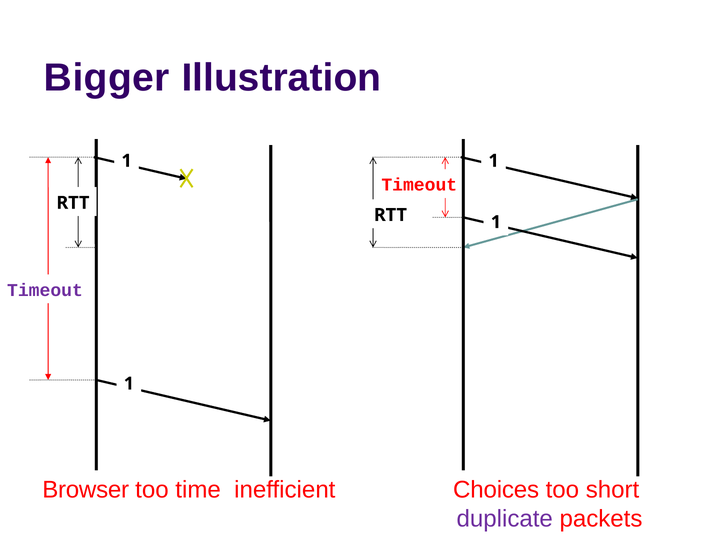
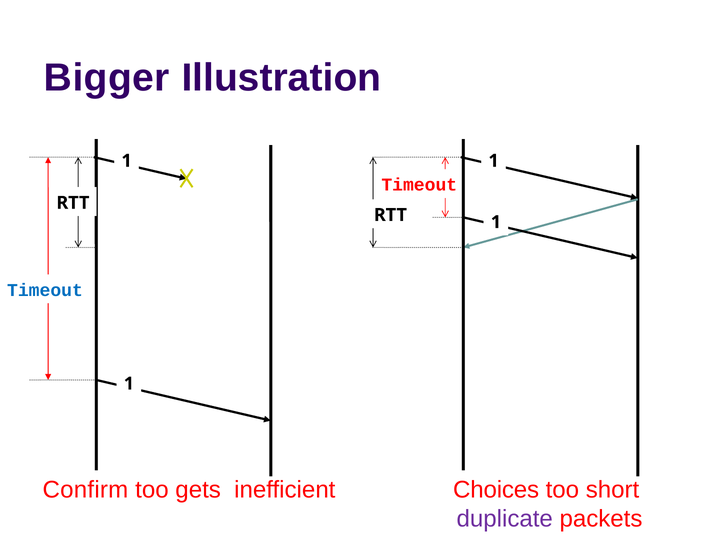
Timeout at (45, 290) colour: purple -> blue
Browser: Browser -> Confirm
time: time -> gets
